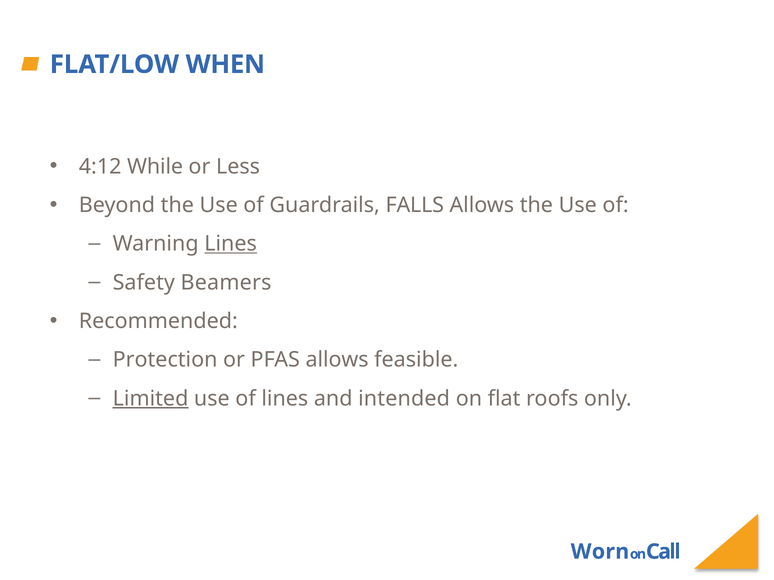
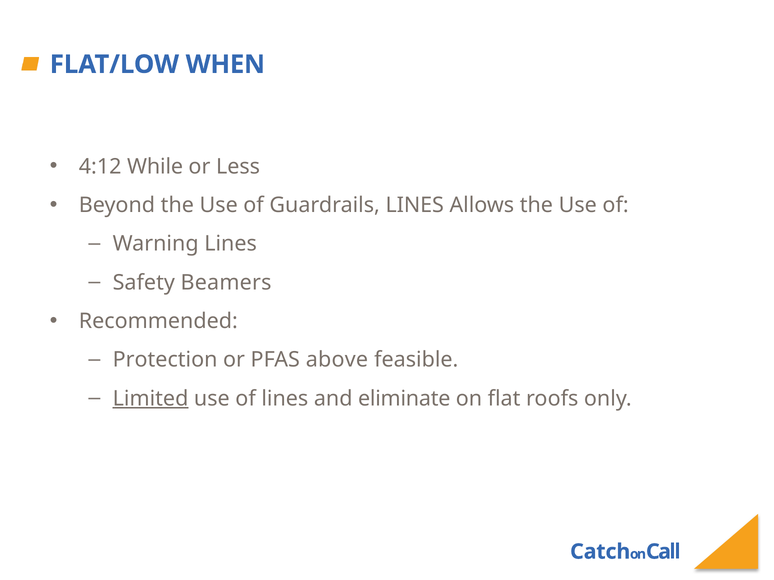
Guardrails FALLS: FALLS -> LINES
Lines at (231, 244) underline: present -> none
PFAS allows: allows -> above
intended: intended -> eliminate
Worn: Worn -> Catch
